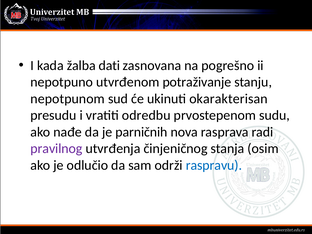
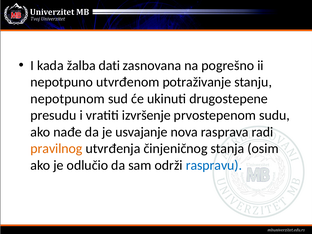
okarakterisan: okarakterisan -> drugostepene
odredbu: odredbu -> izvršenje
parničnih: parničnih -> usvajanje
pravilnog colour: purple -> orange
